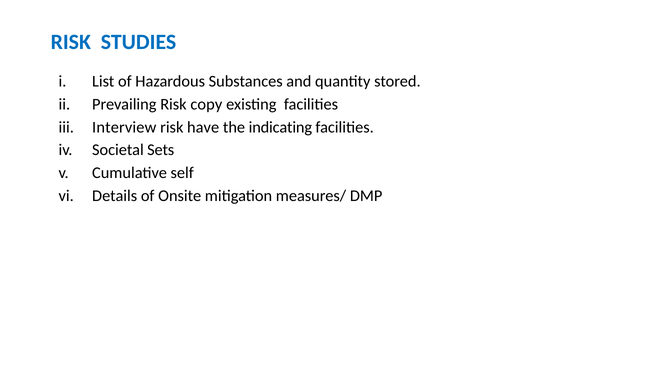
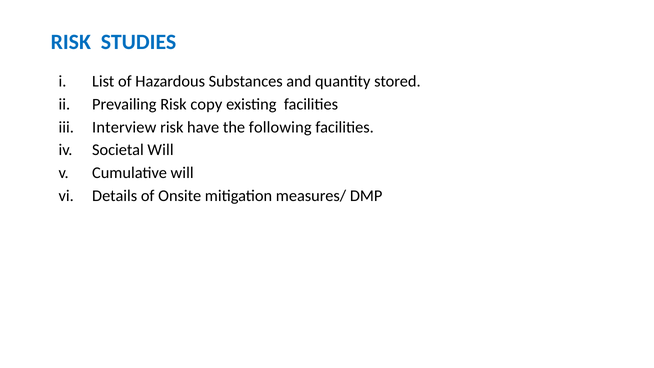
indicating: indicating -> following
Societal Sets: Sets -> Will
Cumulative self: self -> will
